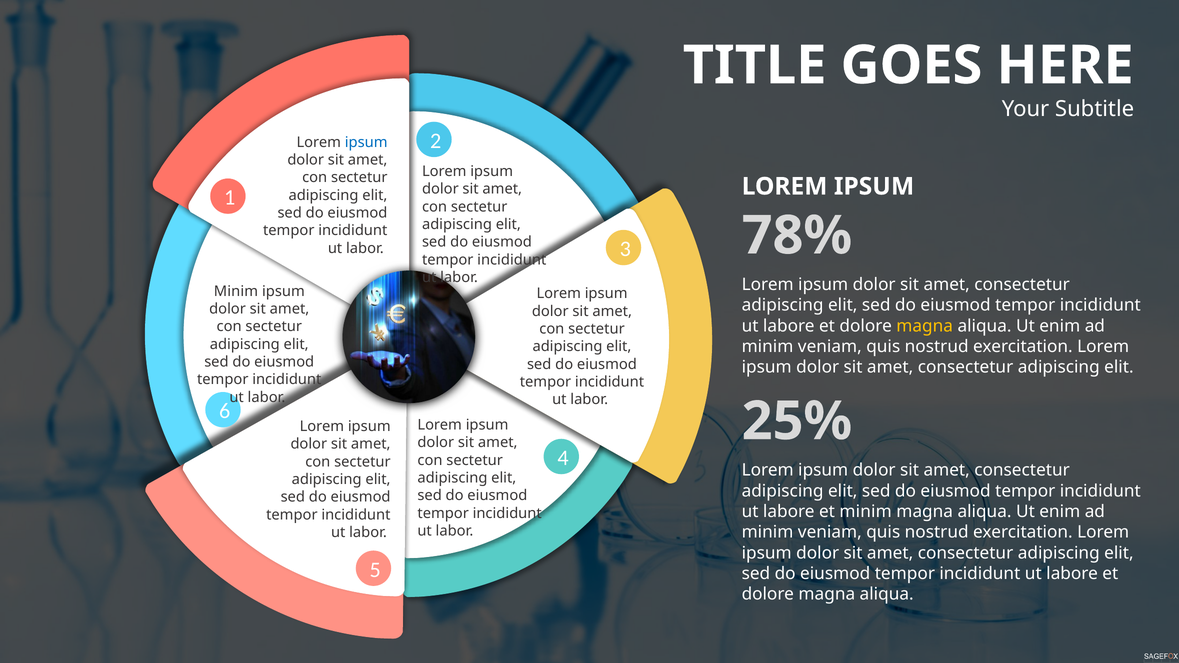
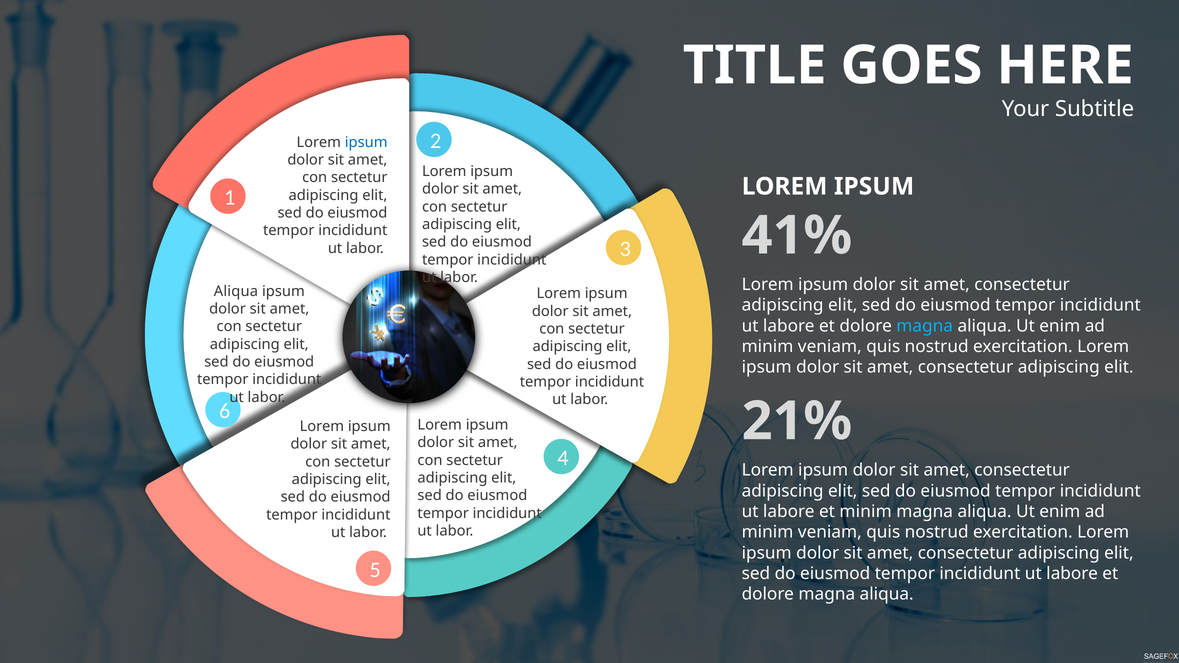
78%: 78% -> 41%
Minim at (236, 291): Minim -> Aliqua
magna at (925, 326) colour: yellow -> light blue
25%: 25% -> 21%
